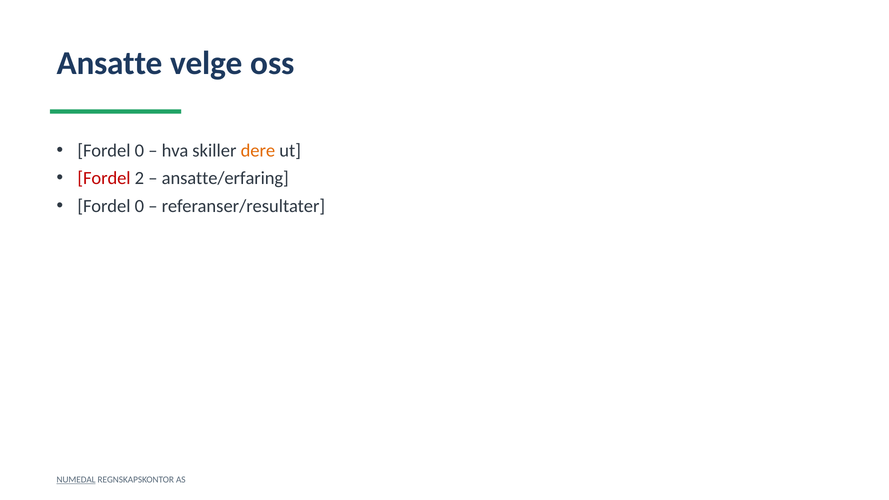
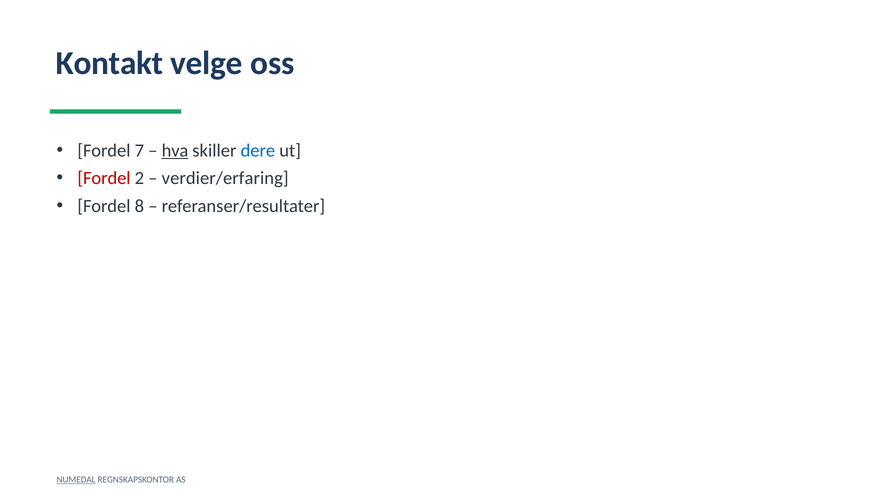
Ansatte: Ansatte -> Kontakt
0 at (139, 151): 0 -> 7
hva underline: none -> present
dere colour: orange -> blue
ansatte/erfaring: ansatte/erfaring -> verdier/erfaring
0 at (139, 206): 0 -> 8
